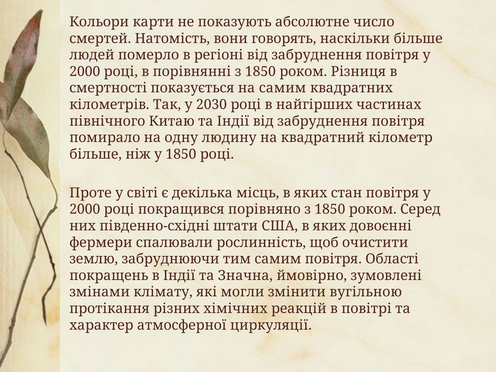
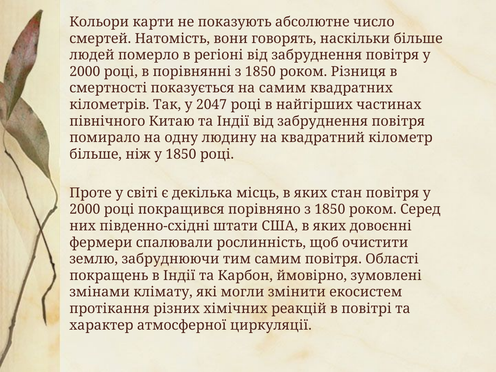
2030: 2030 -> 2047
Значна: Значна -> Карбон
вугільною: вугільною -> екосистем
